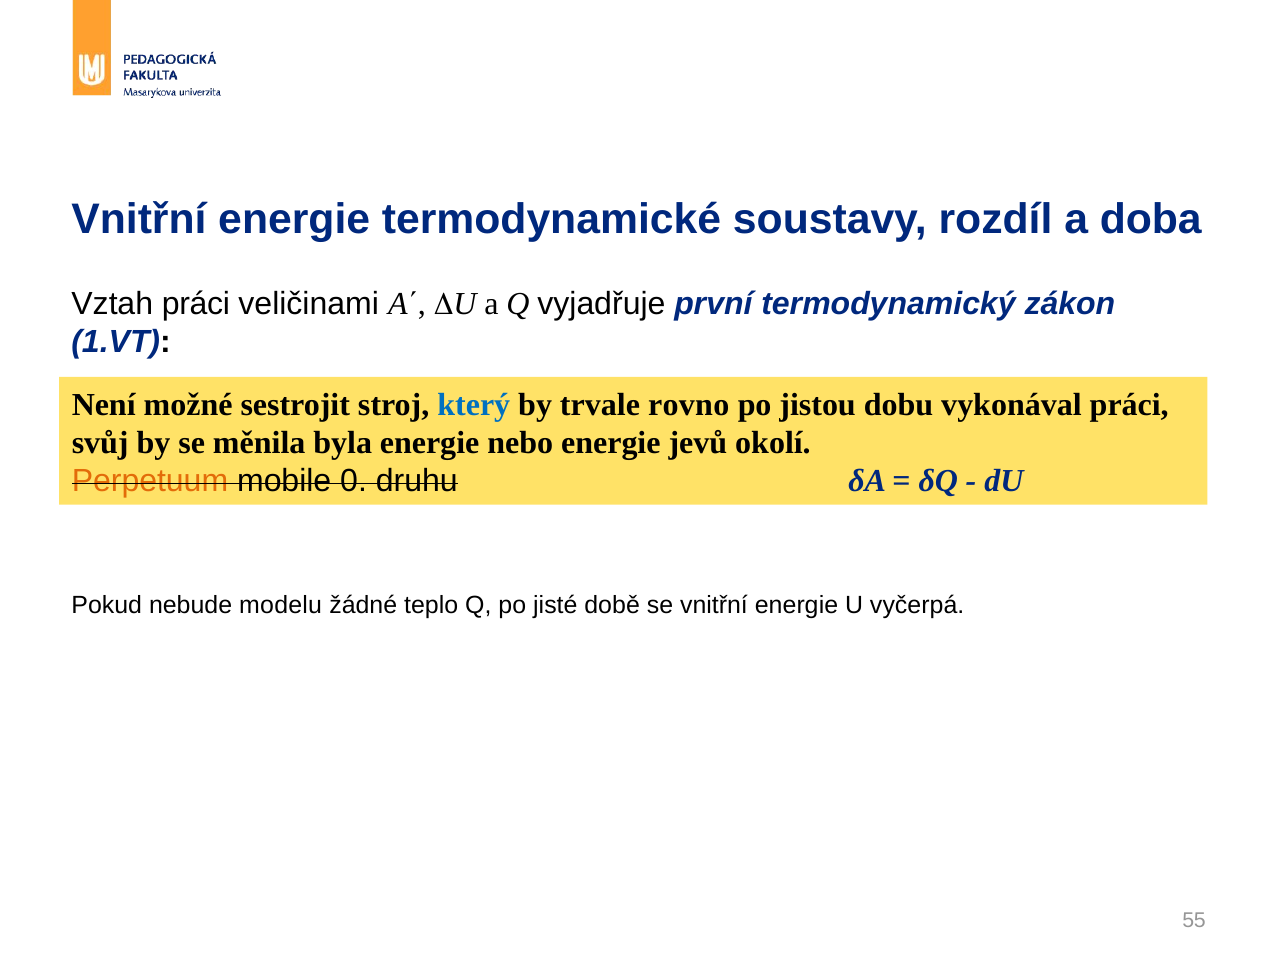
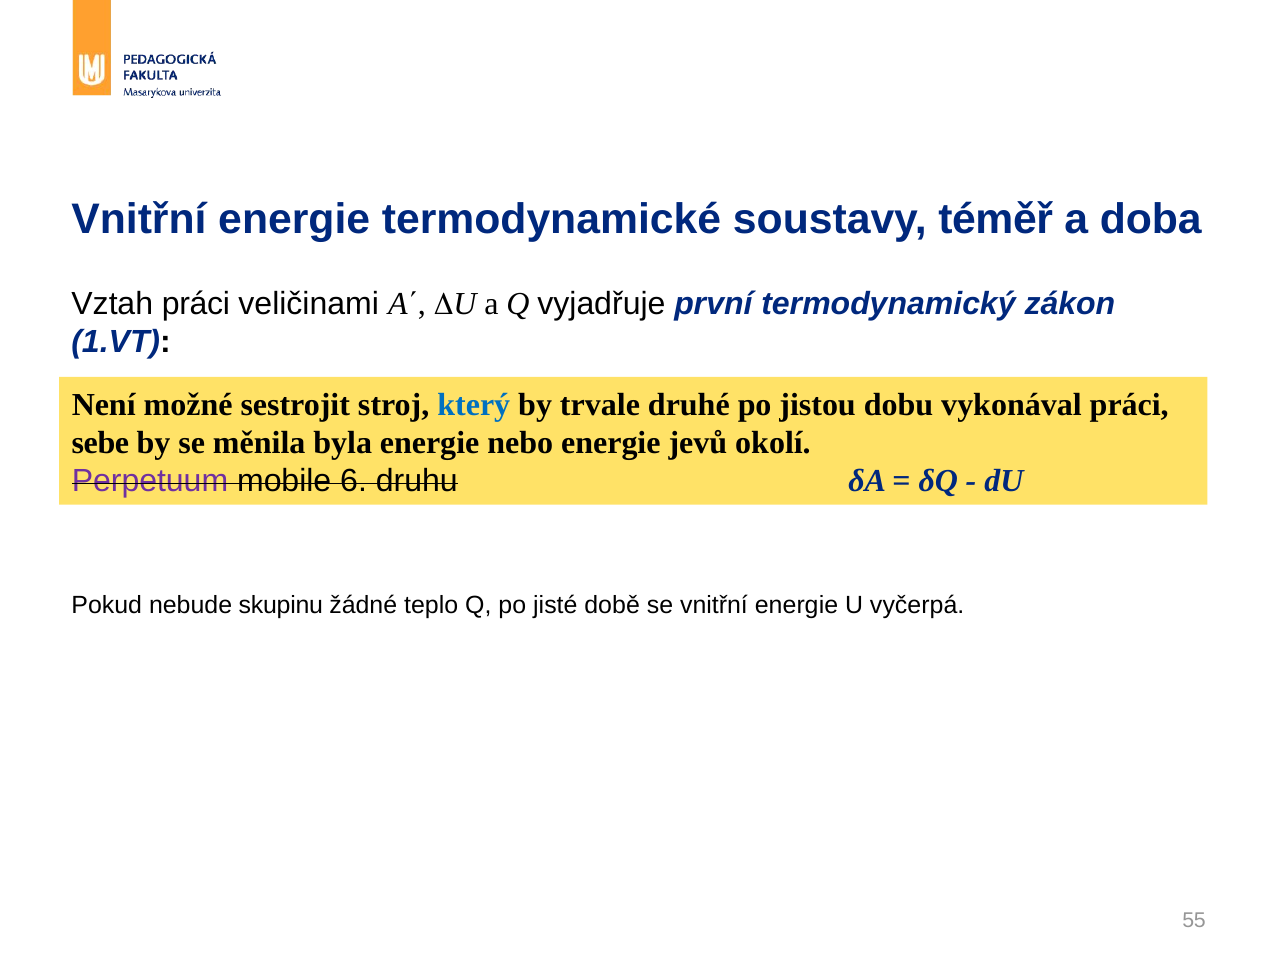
rozdíl: rozdíl -> téměř
rovno: rovno -> druhé
svůj: svůj -> sebe
Perpetuum colour: orange -> purple
0: 0 -> 6
modelu: modelu -> skupinu
